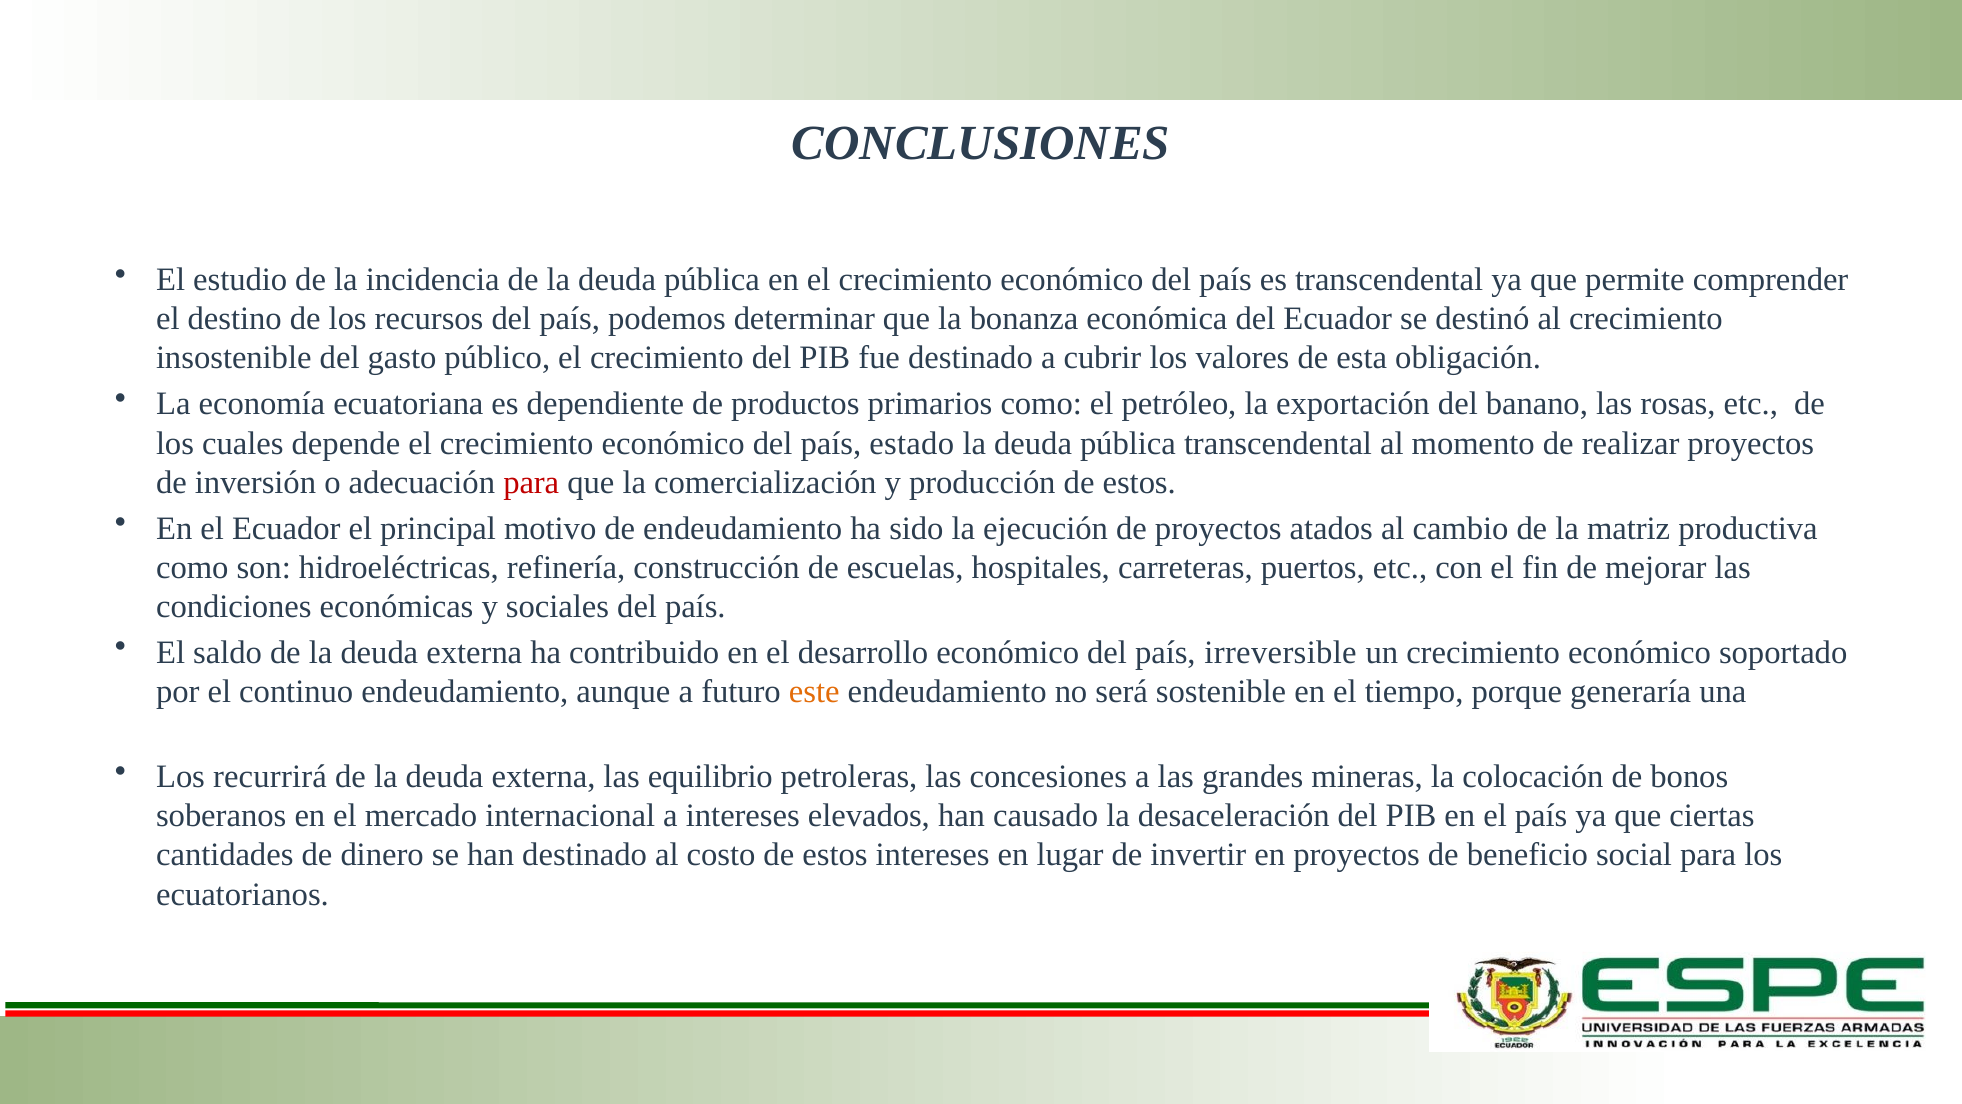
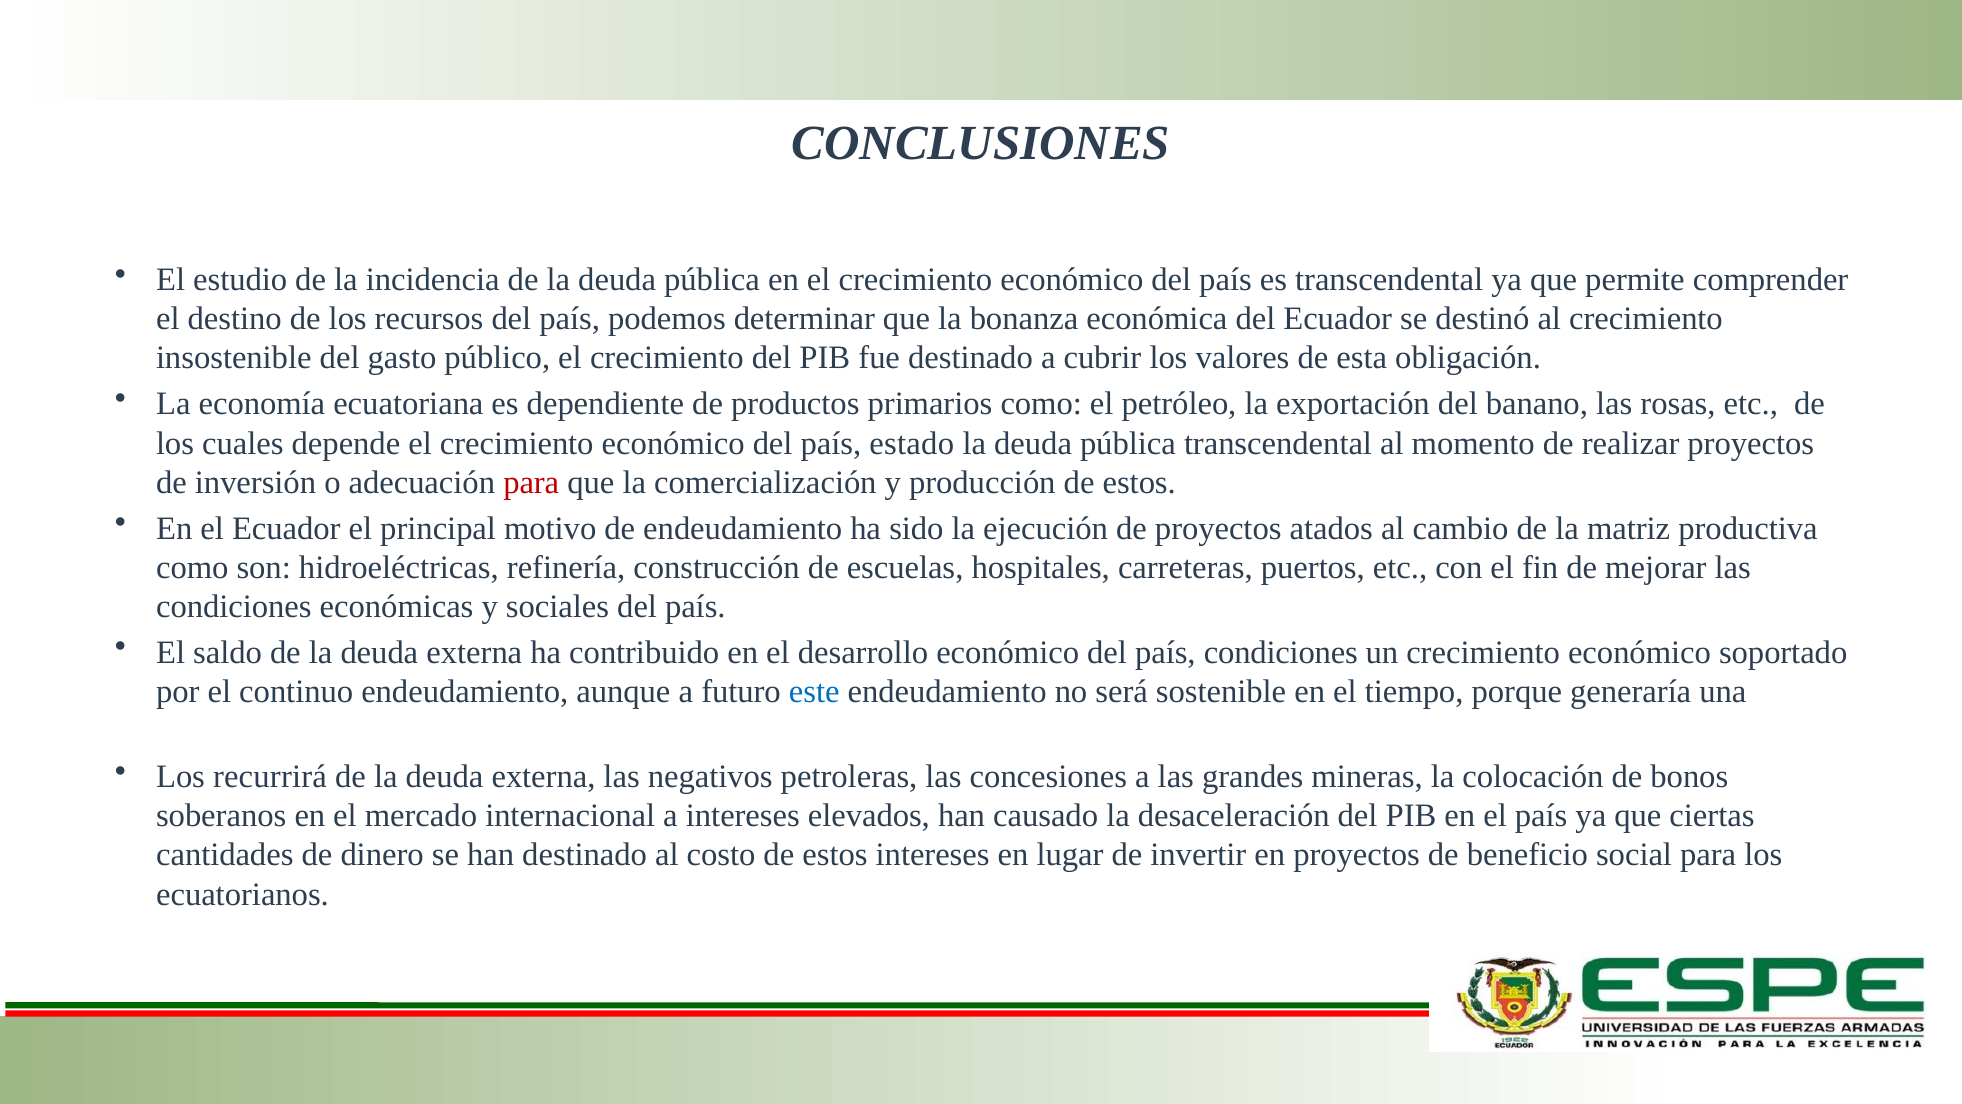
país irreversible: irreversible -> condiciones
este colour: orange -> blue
equilibrio: equilibrio -> negativos
